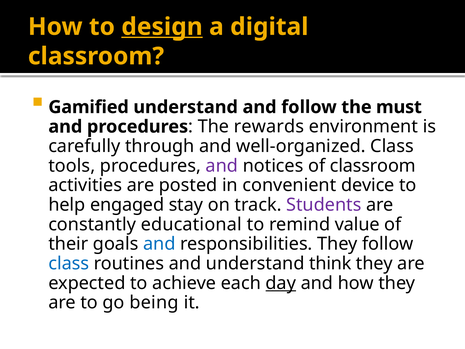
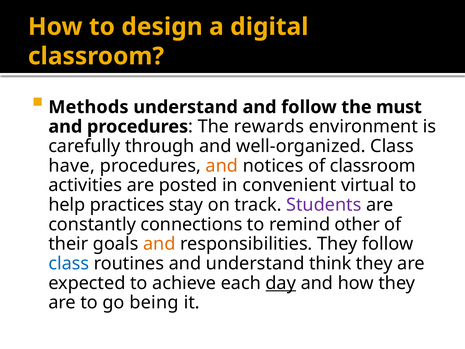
design underline: present -> none
Gamified: Gamified -> Methods
tools: tools -> have
and at (222, 166) colour: purple -> orange
device: device -> virtual
engaged: engaged -> practices
educational: educational -> connections
value: value -> other
and at (159, 244) colour: blue -> orange
